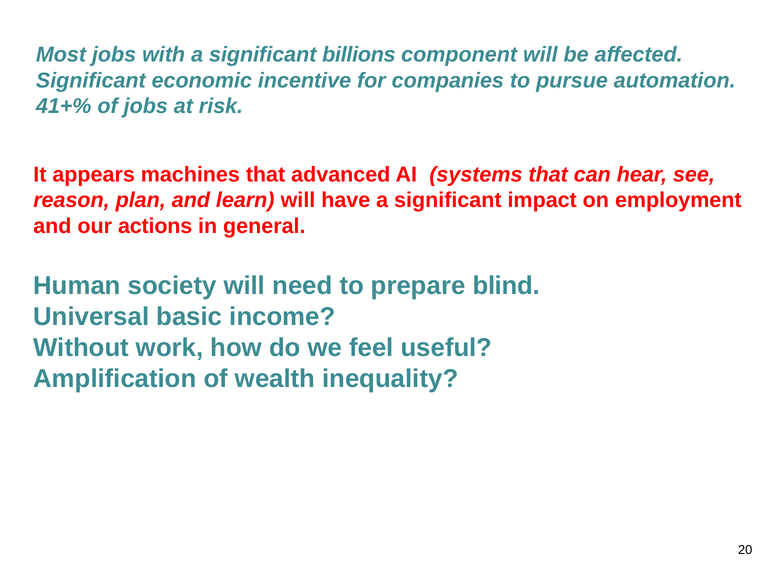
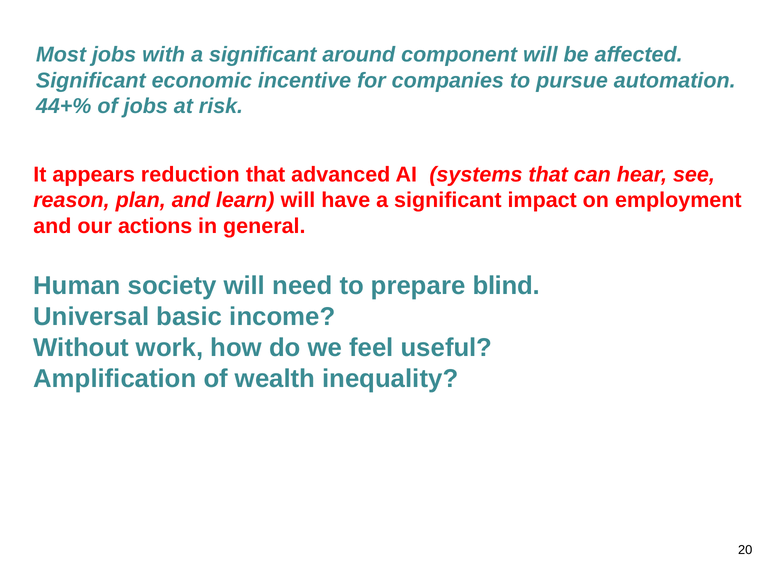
billions: billions -> around
41+%: 41+% -> 44+%
machines: machines -> reduction
